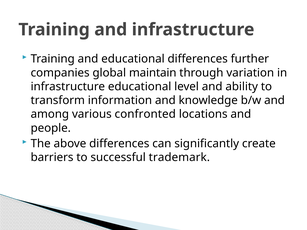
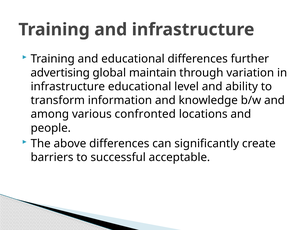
companies: companies -> advertising
trademark: trademark -> acceptable
